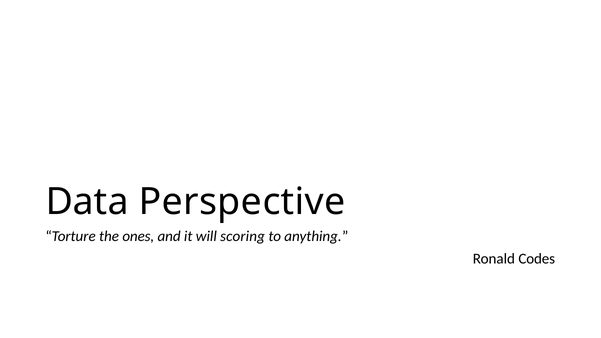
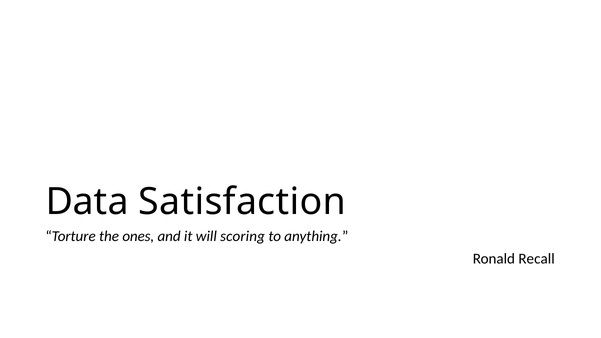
Perspective: Perspective -> Satisfaction
Codes: Codes -> Recall
